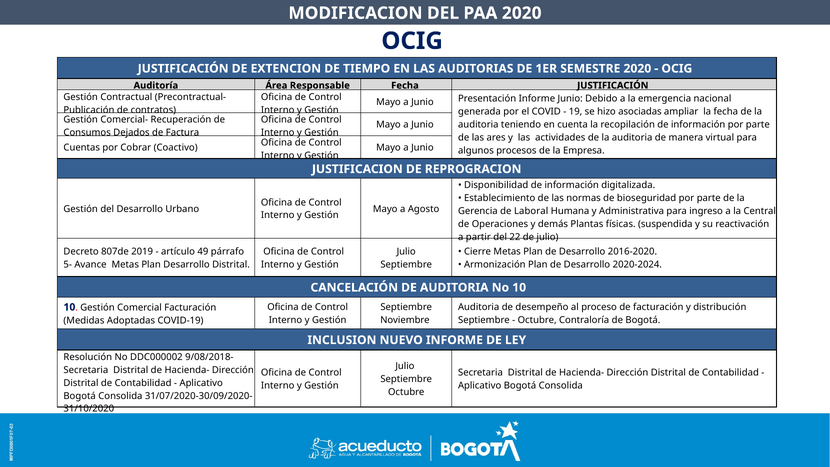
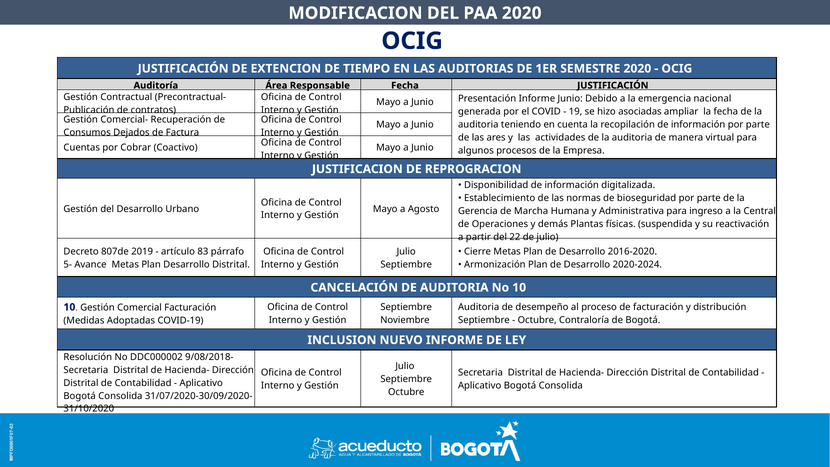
Laboral: Laboral -> Marcha
49: 49 -> 83
